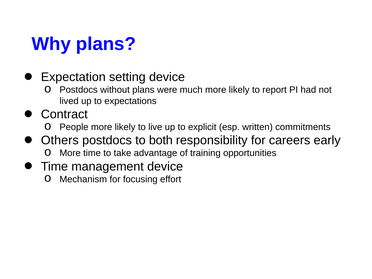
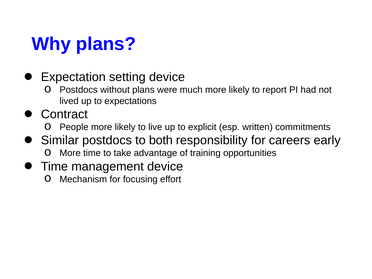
Others: Others -> Similar
